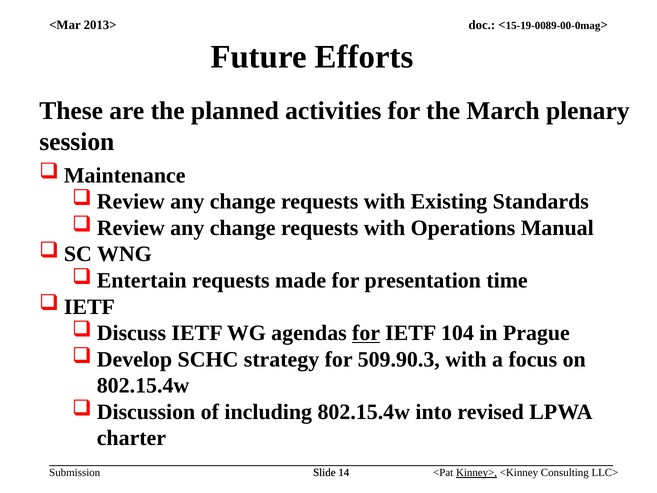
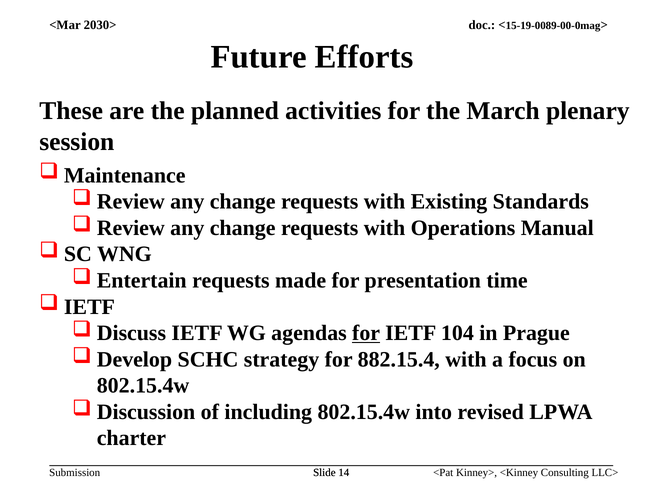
2013>: 2013> -> 2030>
509.90.3: 509.90.3 -> 882.15.4
Kinney> underline: present -> none
